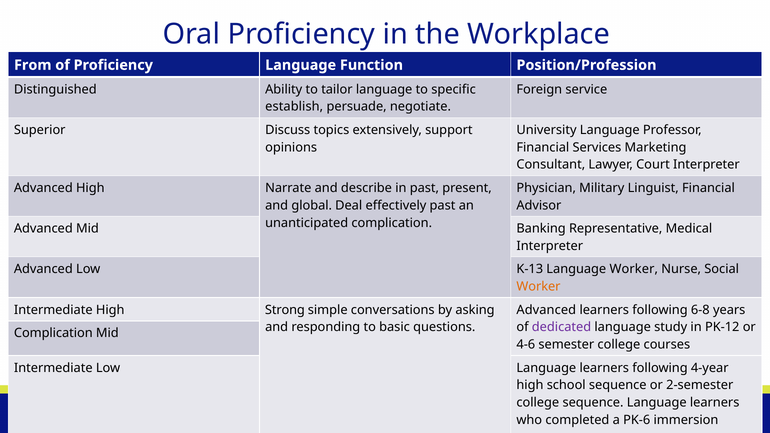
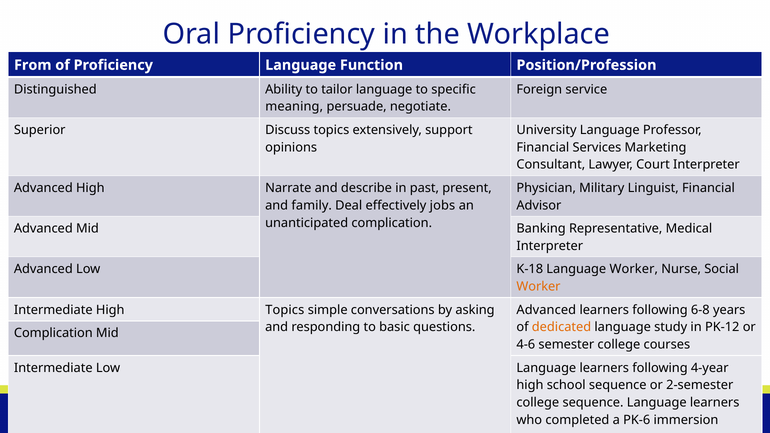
establish: establish -> meaning
global: global -> family
effectively past: past -> jobs
K-13: K-13 -> K-18
High Strong: Strong -> Topics
dedicated colour: purple -> orange
